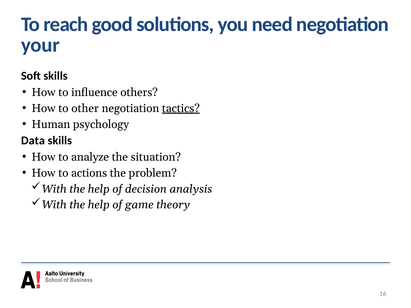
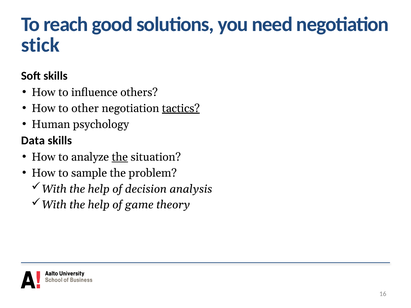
your: your -> stick
the at (120, 157) underline: none -> present
actions: actions -> sample
